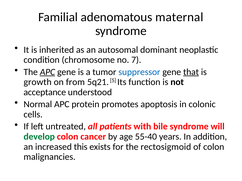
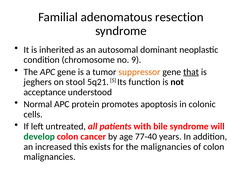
maternal: maternal -> resection
7: 7 -> 9
APC at (47, 72) underline: present -> none
suppressor colour: blue -> orange
growth: growth -> jeghers
from: from -> stool
55-40: 55-40 -> 77-40
the rectosigmoid: rectosigmoid -> malignancies
